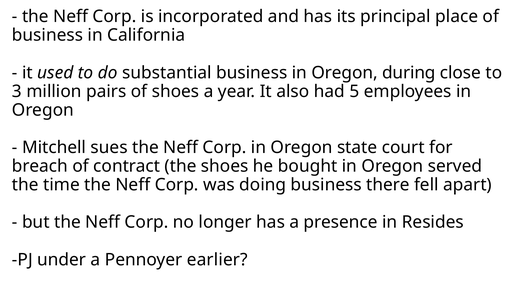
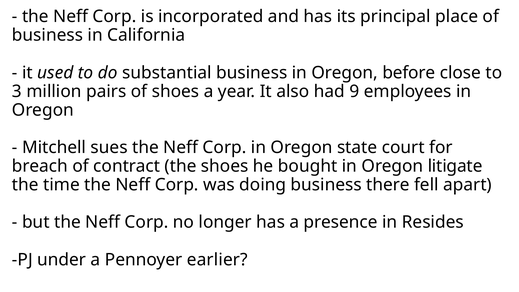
during: during -> before
5: 5 -> 9
served: served -> litigate
